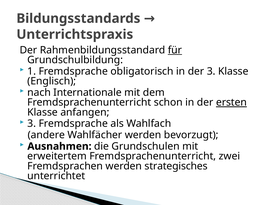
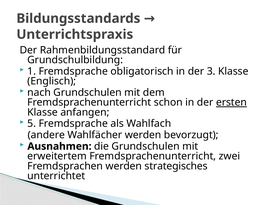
für underline: present -> none
nach Internationale: Internationale -> Grundschulen
3 at (32, 124): 3 -> 5
